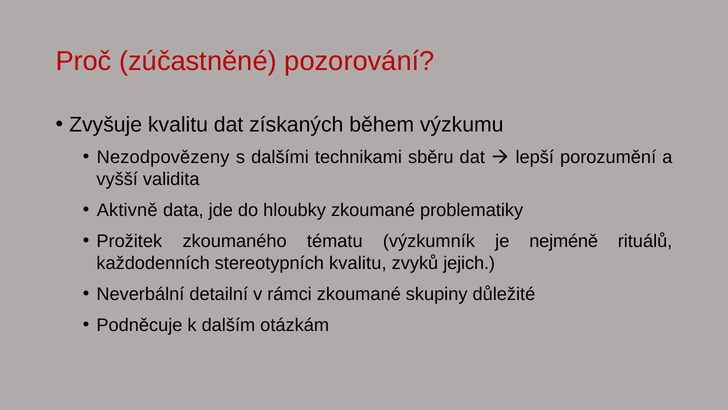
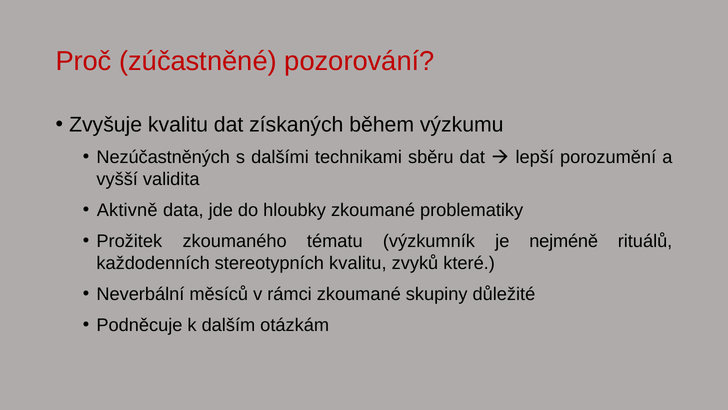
Nezodpovězeny: Nezodpovězeny -> Nezúčastněných
jejich: jejich -> které
detailní: detailní -> měsíců
